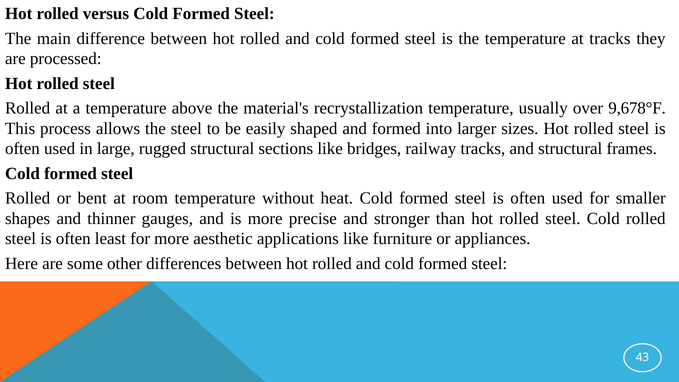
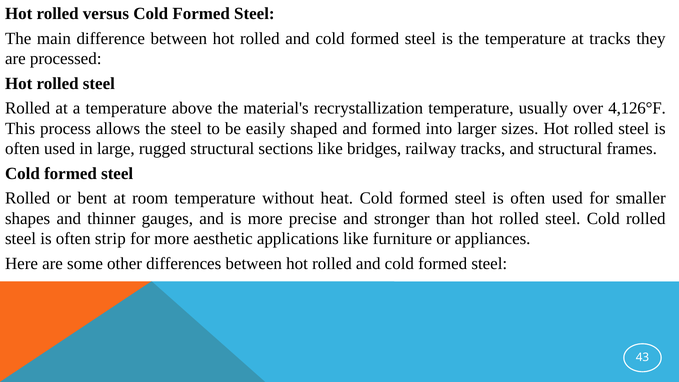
9,678°F: 9,678°F -> 4,126°F
least: least -> strip
